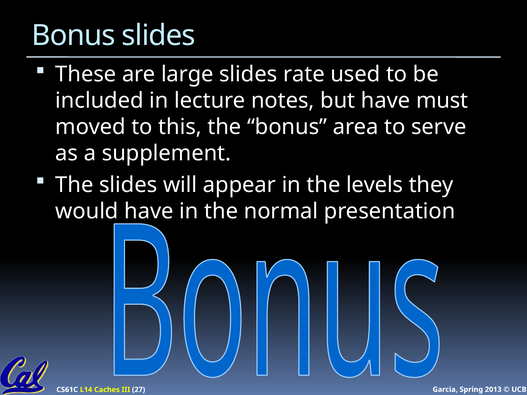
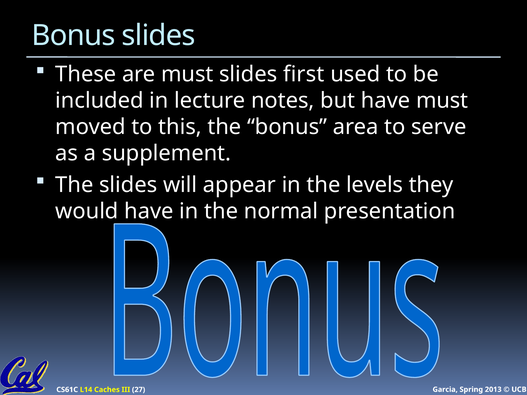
are large: large -> must
rate: rate -> first
